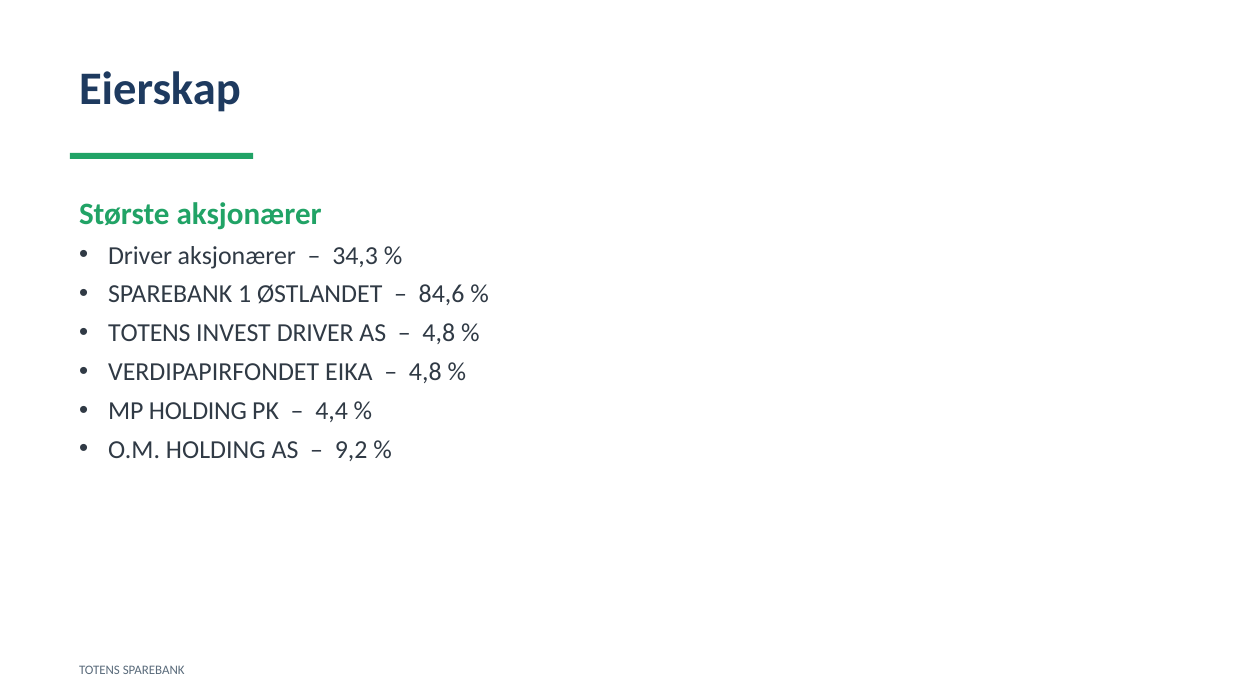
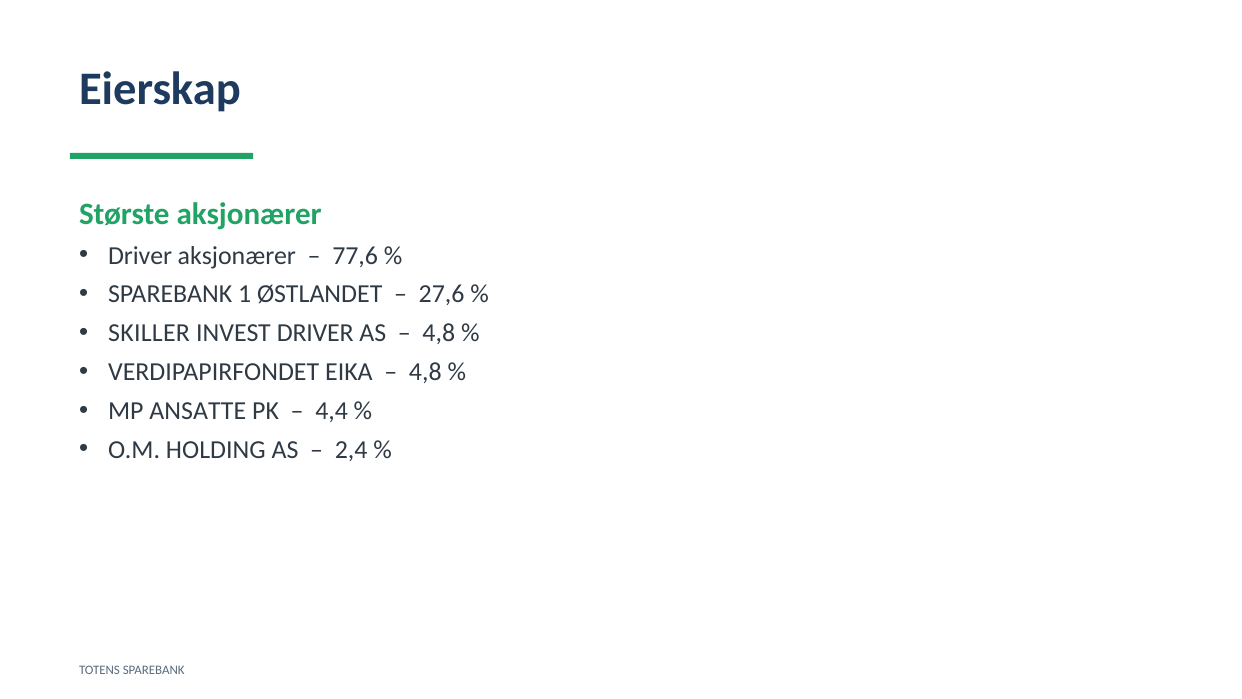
34,3: 34,3 -> 77,6
84,6: 84,6 -> 27,6
TOTENS at (149, 333): TOTENS -> SKILLER
MP HOLDING: HOLDING -> ANSATTE
9,2: 9,2 -> 2,4
